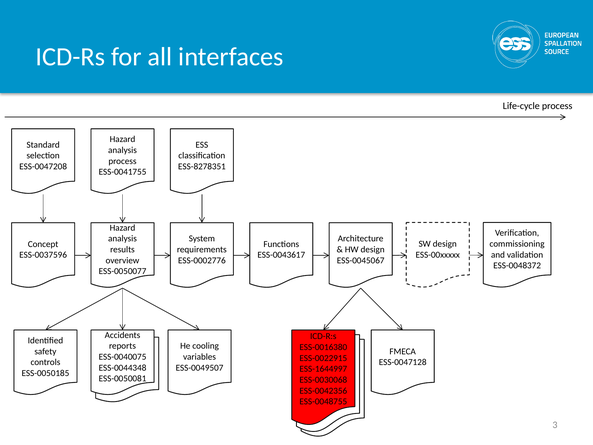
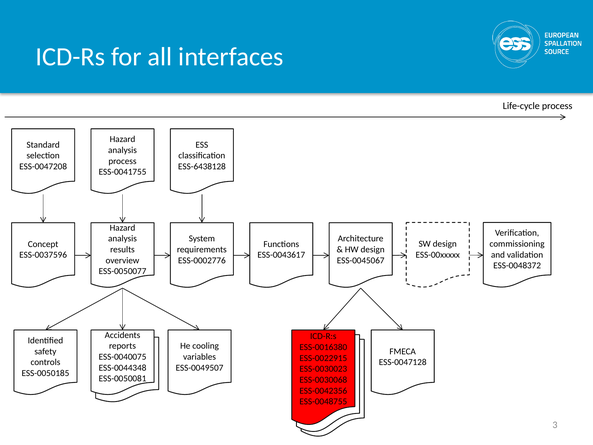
ESS-8278351: ESS-8278351 -> ESS-6438128
ESS-1644997: ESS-1644997 -> ESS-0030023
